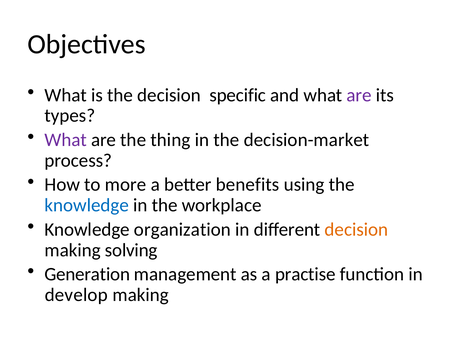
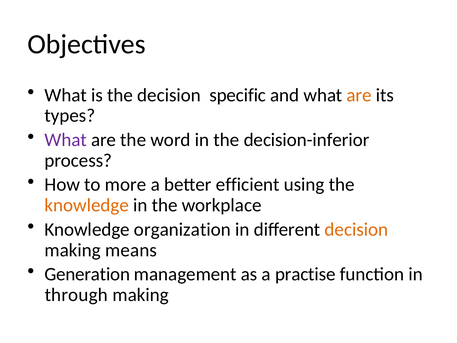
are at (359, 95) colour: purple -> orange
thing: thing -> word
decision-market: decision-market -> decision-inferior
benefits: benefits -> efficient
knowledge at (87, 205) colour: blue -> orange
solving: solving -> means
develop: develop -> through
